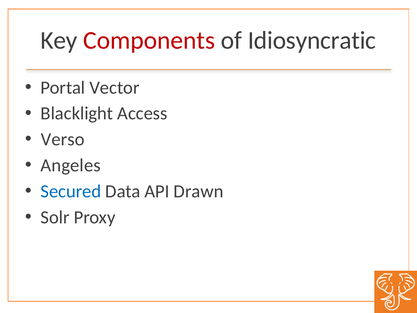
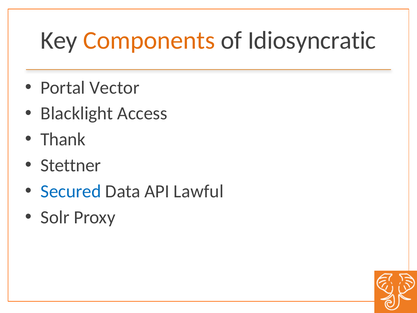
Components colour: red -> orange
Verso: Verso -> Thank
Angeles: Angeles -> Stettner
Drawn: Drawn -> Lawful
